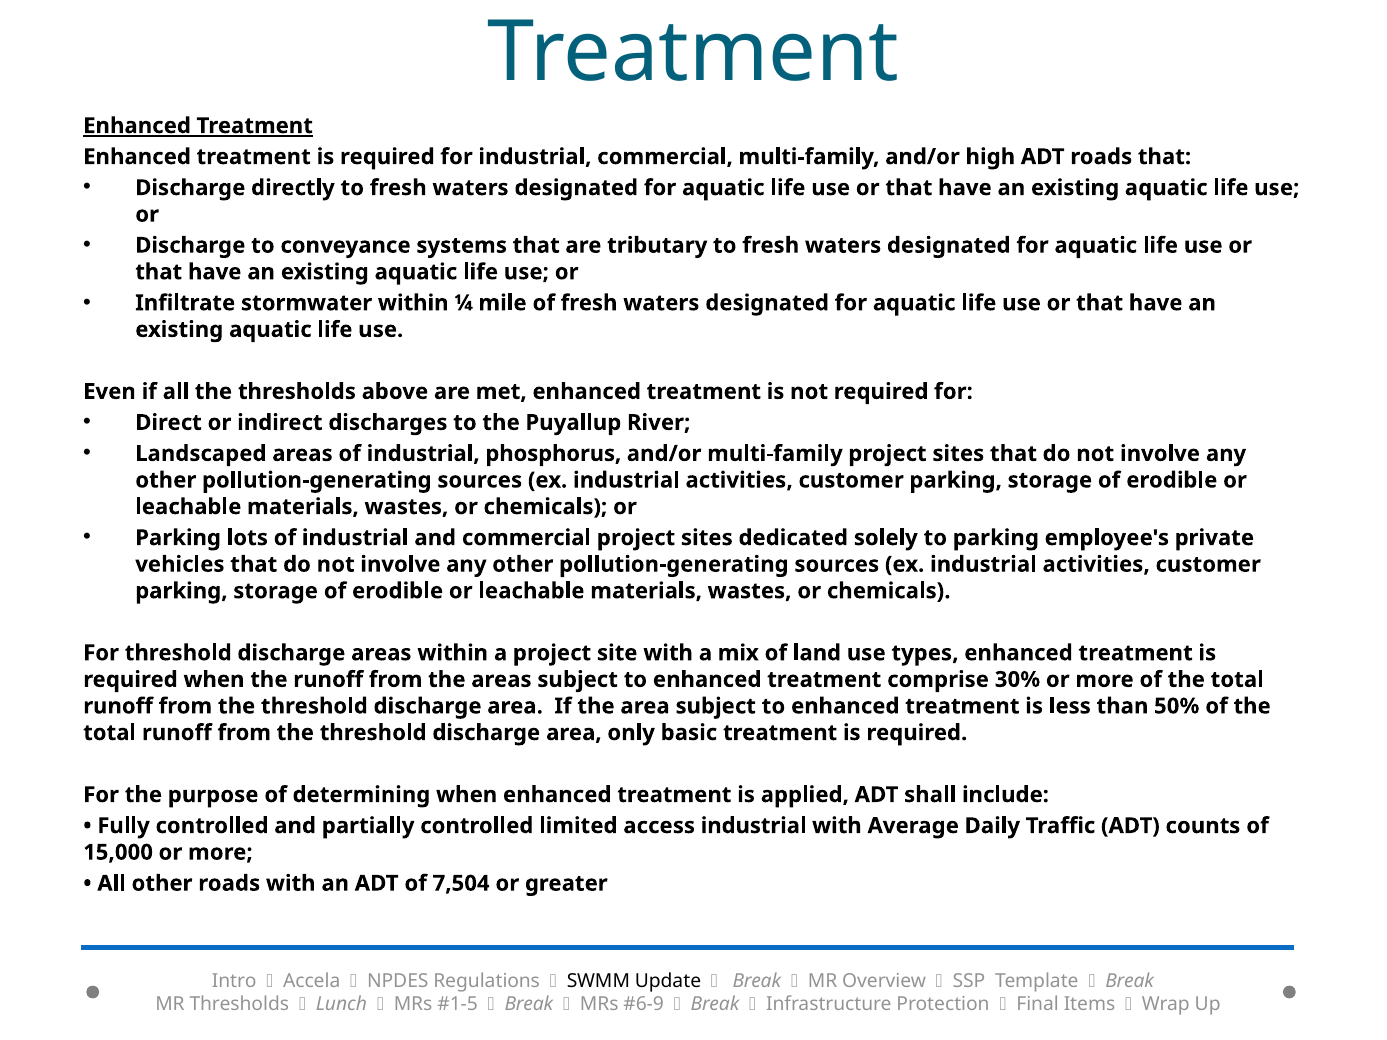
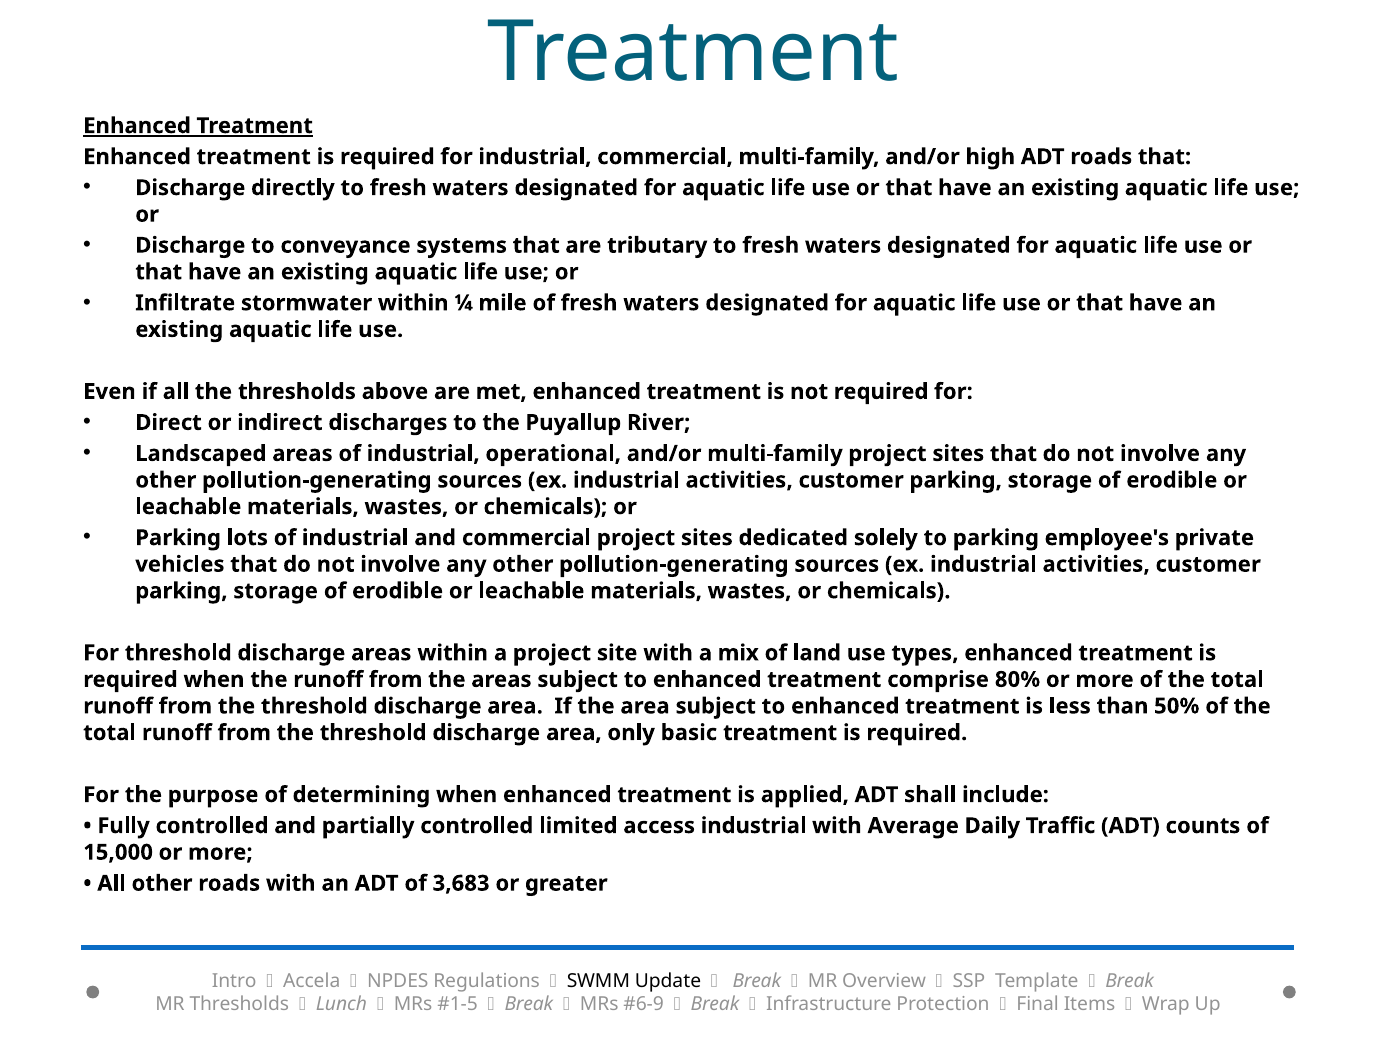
phosphorus: phosphorus -> operational
30%: 30% -> 80%
7,504: 7,504 -> 3,683
